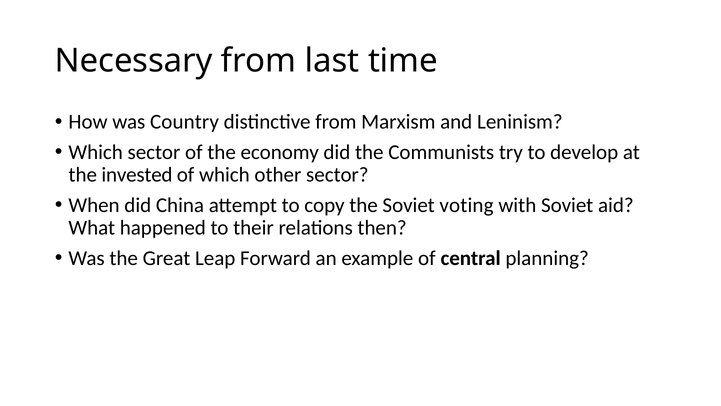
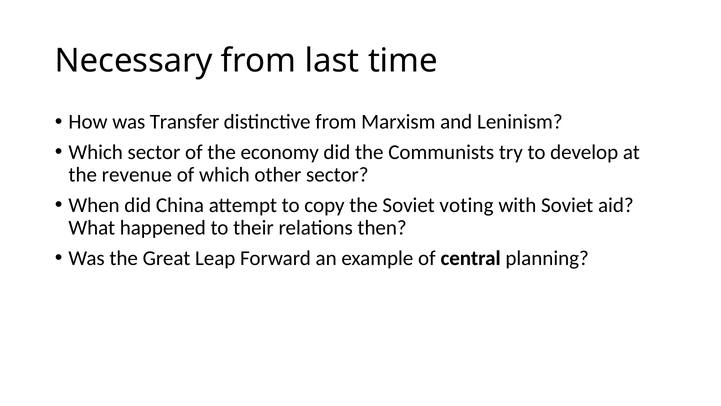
Country: Country -> Transfer
invested: invested -> revenue
